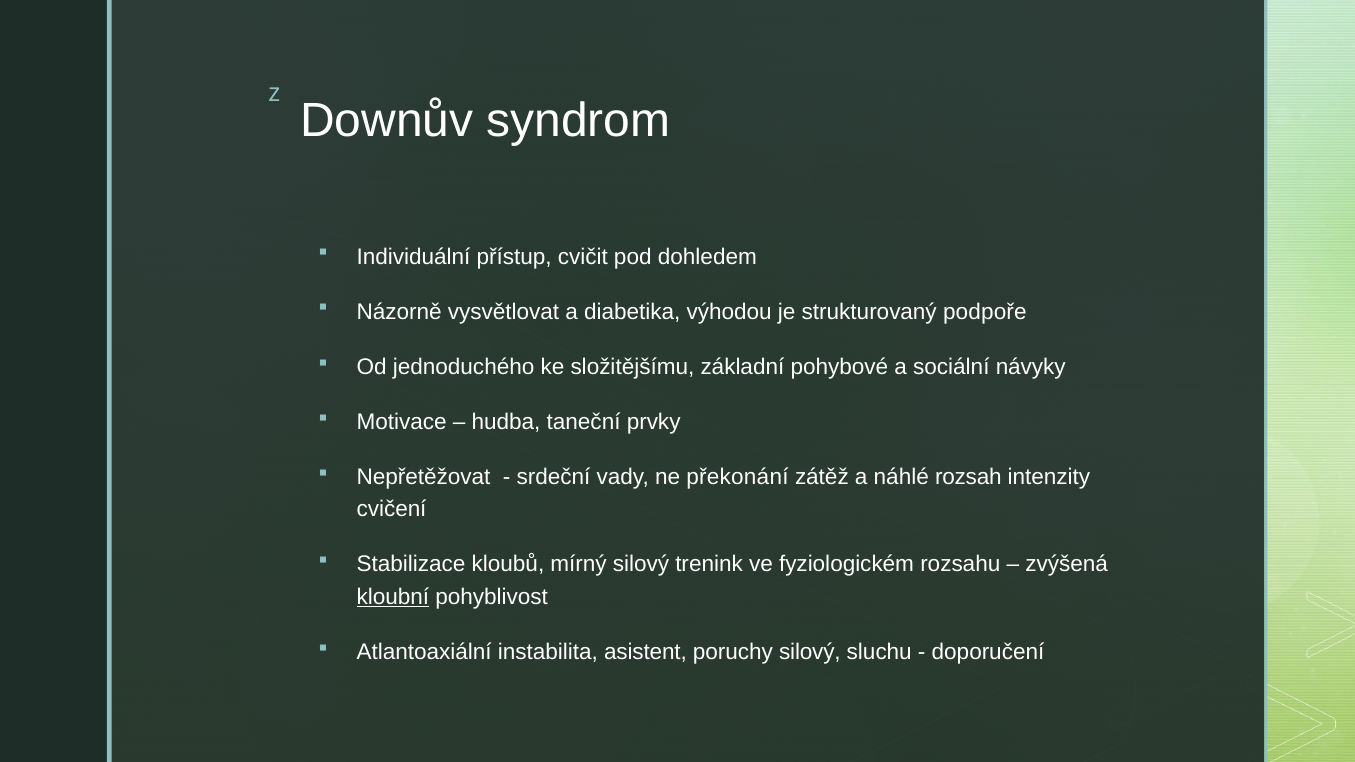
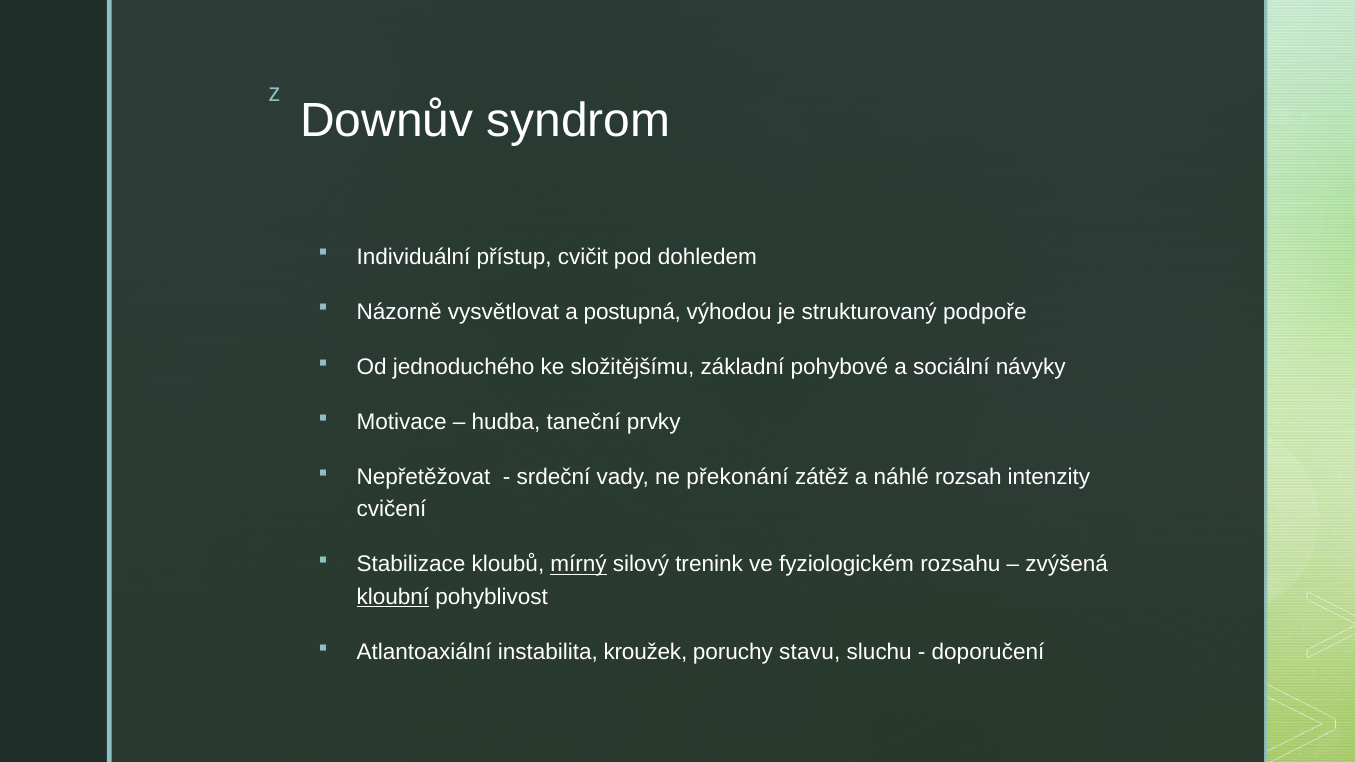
diabetika: diabetika -> postupná
mírný underline: none -> present
asistent: asistent -> kroužek
poruchy silový: silový -> stavu
